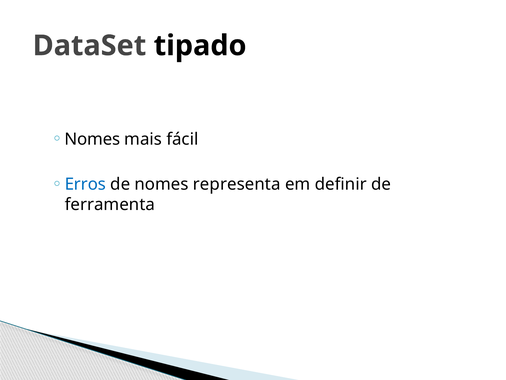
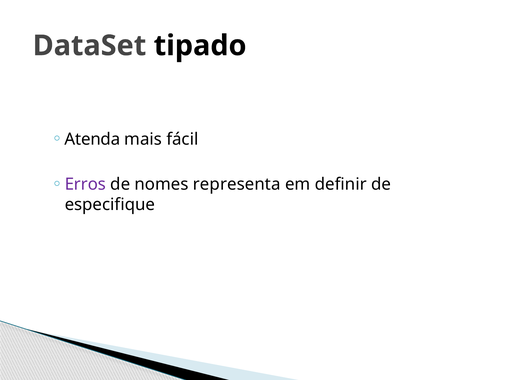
Nomes at (92, 139): Nomes -> Atenda
Erros colour: blue -> purple
ferramenta: ferramenta -> especifique
